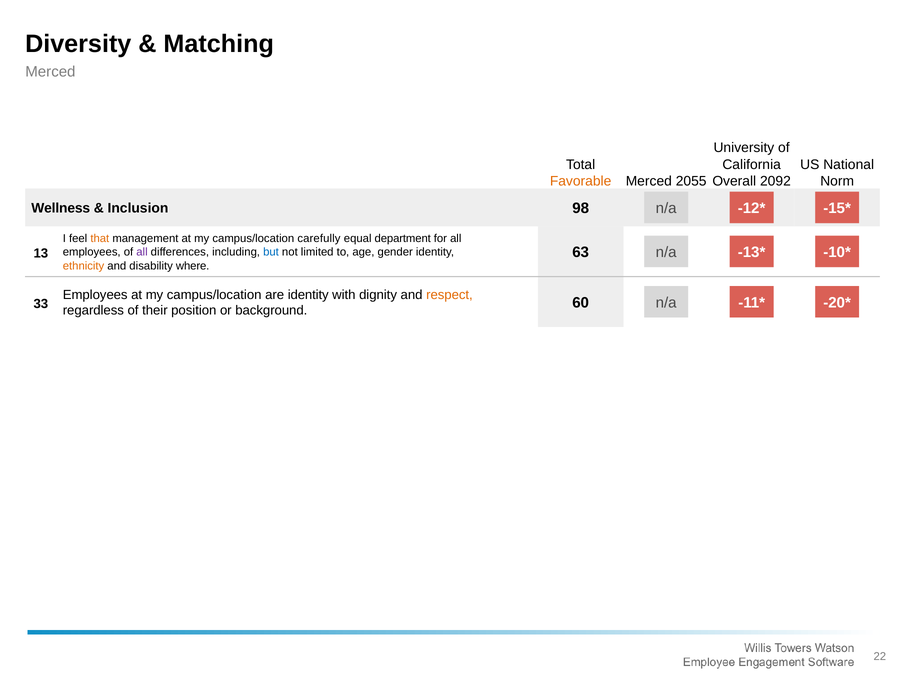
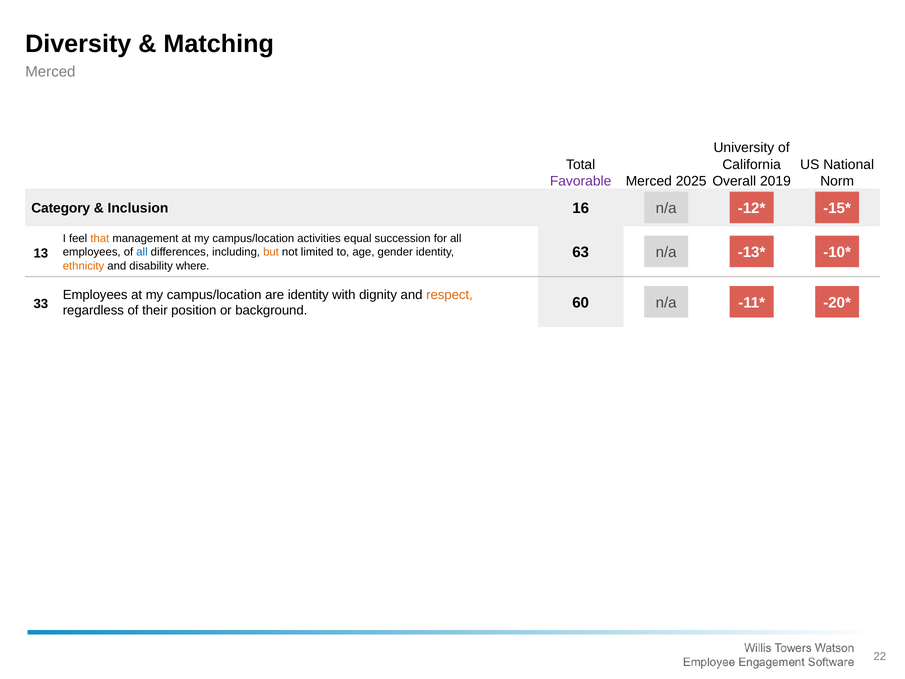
Favorable colour: orange -> purple
2055: 2055 -> 2025
2092: 2092 -> 2019
Wellness: Wellness -> Category
98: 98 -> 16
carefully: carefully -> activities
department: department -> succession
all at (142, 252) colour: purple -> blue
but colour: blue -> orange
